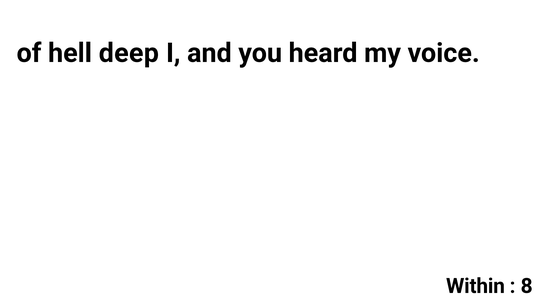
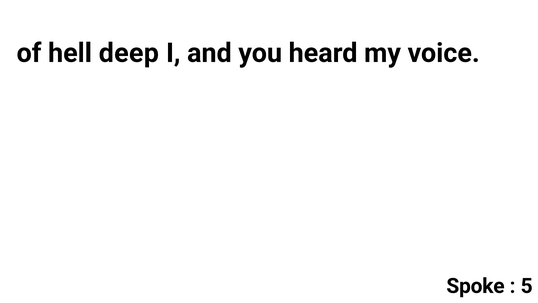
Within: Within -> Spoke
8: 8 -> 5
